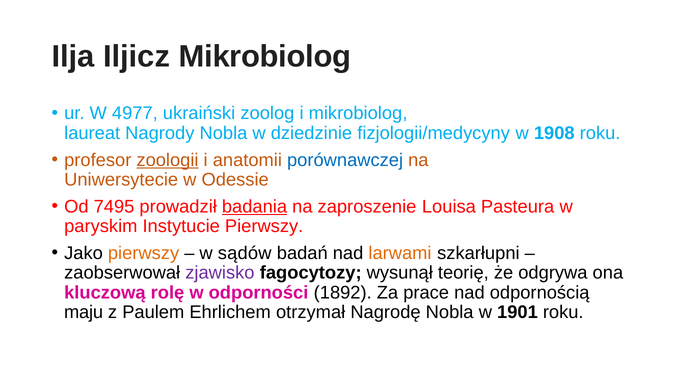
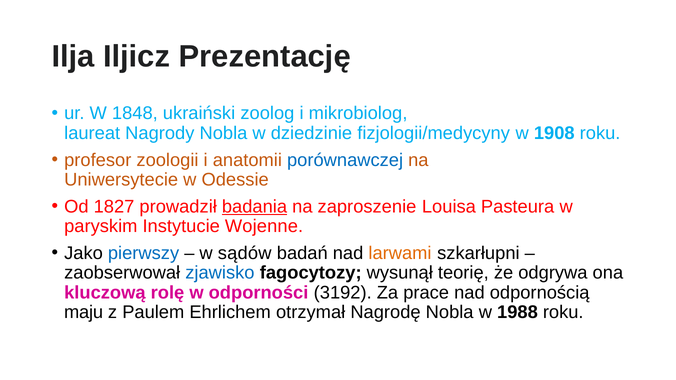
Iljicz Mikrobiolog: Mikrobiolog -> Prezentację
4977: 4977 -> 1848
zoologii underline: present -> none
7495: 7495 -> 1827
Instytucie Pierwszy: Pierwszy -> Wojenne
pierwszy at (144, 253) colour: orange -> blue
zjawisko colour: purple -> blue
1892: 1892 -> 3192
1901: 1901 -> 1988
